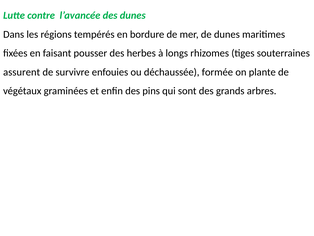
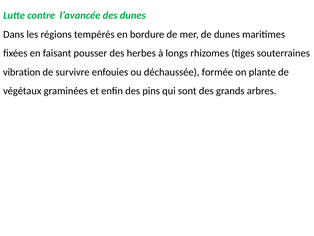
assurent: assurent -> vibration
